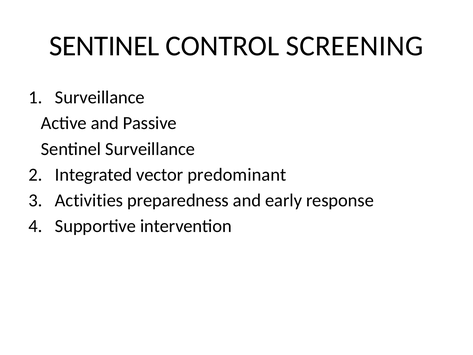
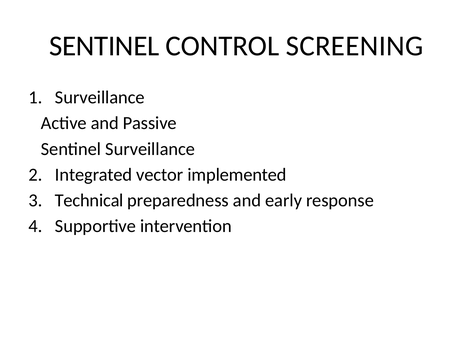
predominant: predominant -> implemented
Activities: Activities -> Technical
